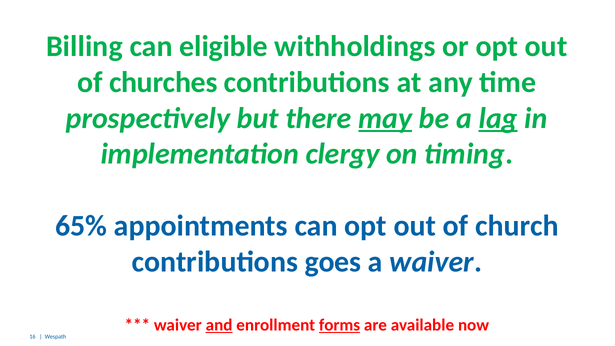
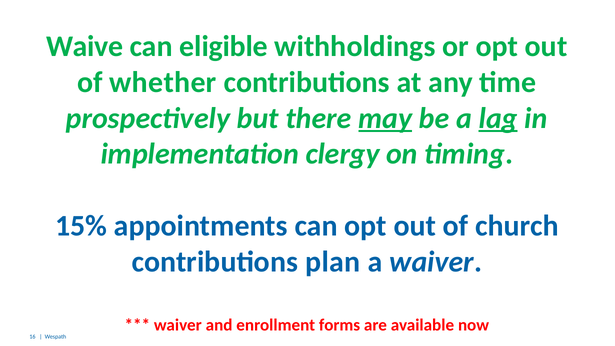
Billing: Billing -> Waive
churches: churches -> whether
65%: 65% -> 15%
goes: goes -> plan
and underline: present -> none
forms underline: present -> none
